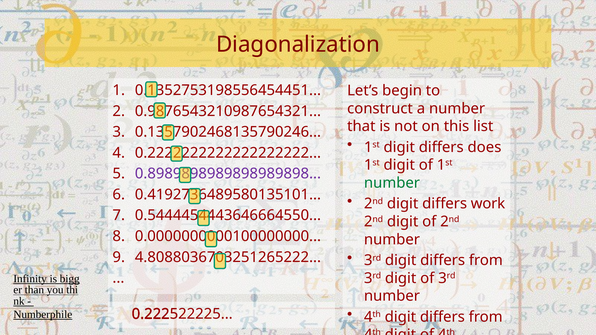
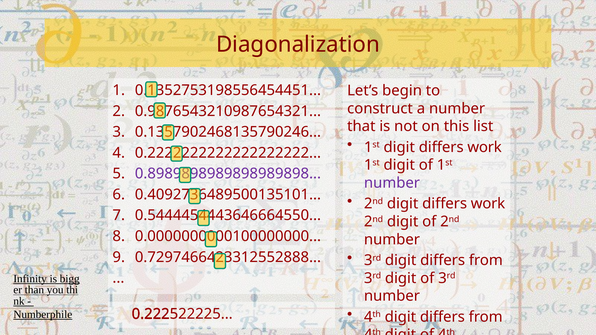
1st digit differs does: does -> work
number at (392, 183) colour: green -> purple
0.4192736489580135101: 0.4192736489580135101 -> 0.4092736489500135101
4.8088036703251265222: 4.8088036703251265222 -> 0.7297466423312552888
